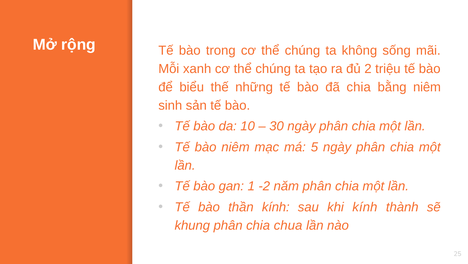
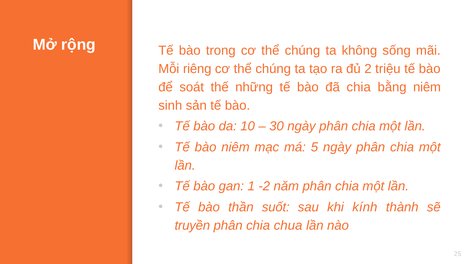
xanh: xanh -> riêng
biểu: biểu -> soát
thần kính: kính -> suốt
khung: khung -> truyền
